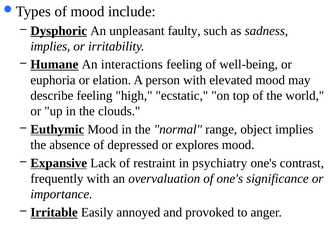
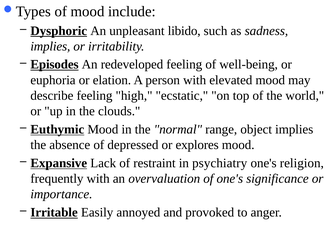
faulty: faulty -> libido
Humane: Humane -> Episodes
interactions: interactions -> redeveloped
contrast: contrast -> religion
